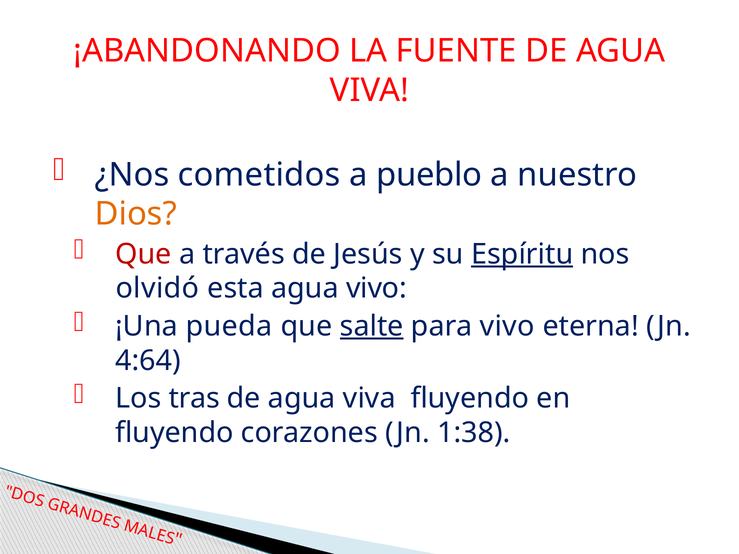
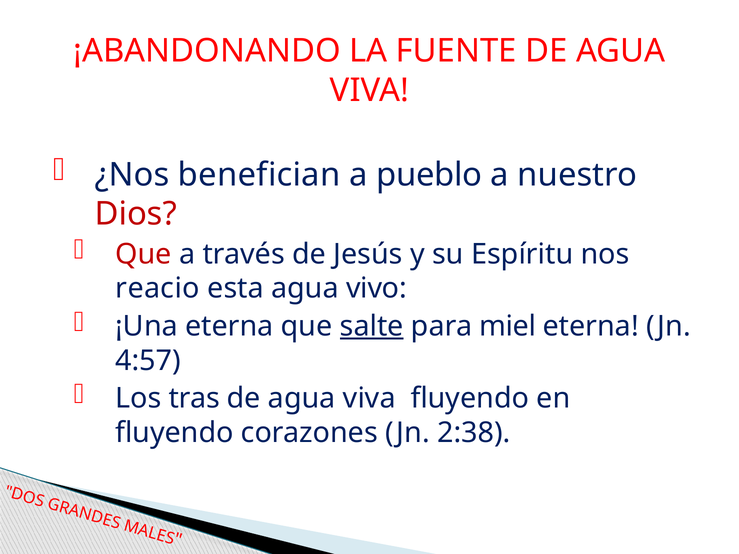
cometidos: cometidos -> benefician
Dios colour: orange -> red
Espíritu underline: present -> none
olvidó: olvidó -> reacio
¡Una pueda: pueda -> eterna
para vivo: vivo -> miel
4:64: 4:64 -> 4:57
1:38: 1:38 -> 2:38
